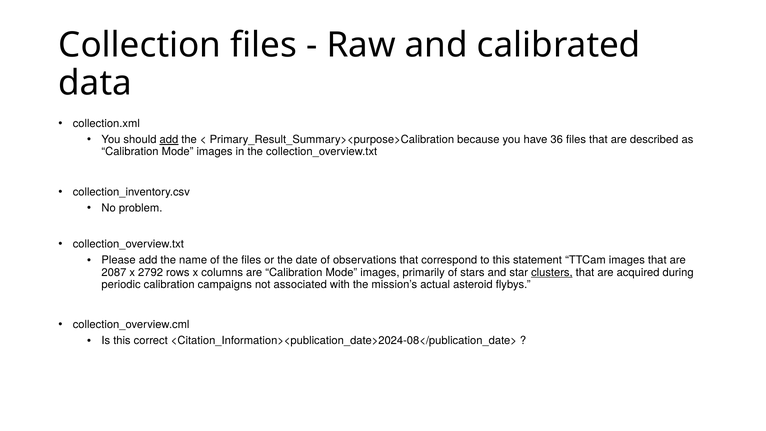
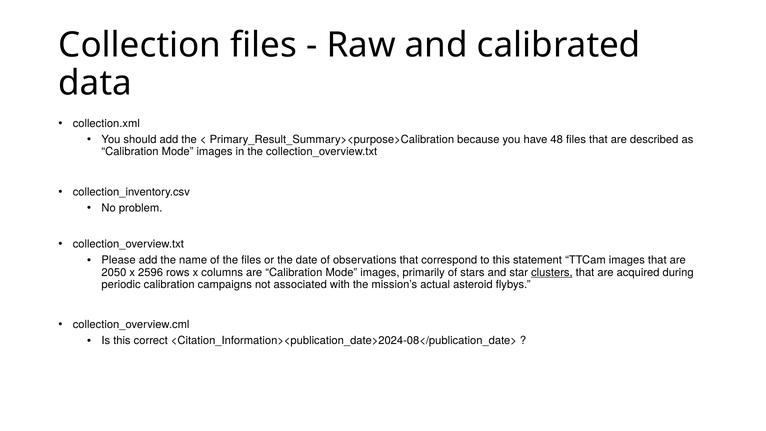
add at (169, 140) underline: present -> none
36: 36 -> 48
2087: 2087 -> 2050
2792: 2792 -> 2596
